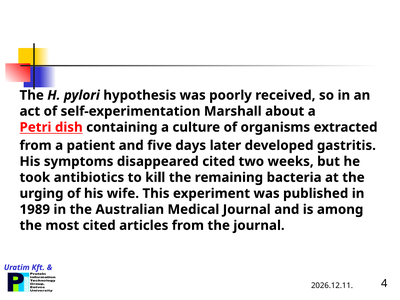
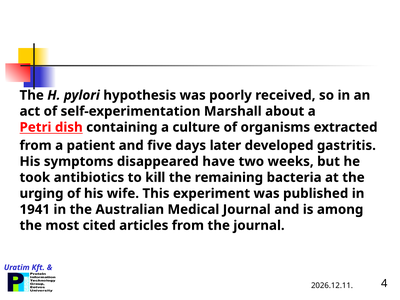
disappeared cited: cited -> have
1989: 1989 -> 1941
